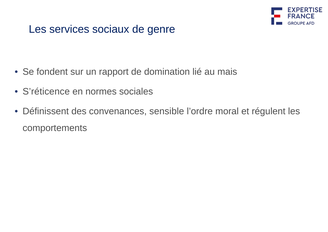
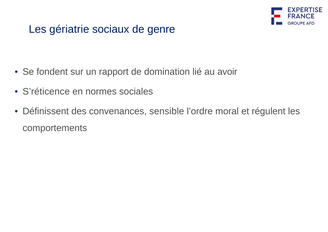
services: services -> gériatrie
mais: mais -> avoir
